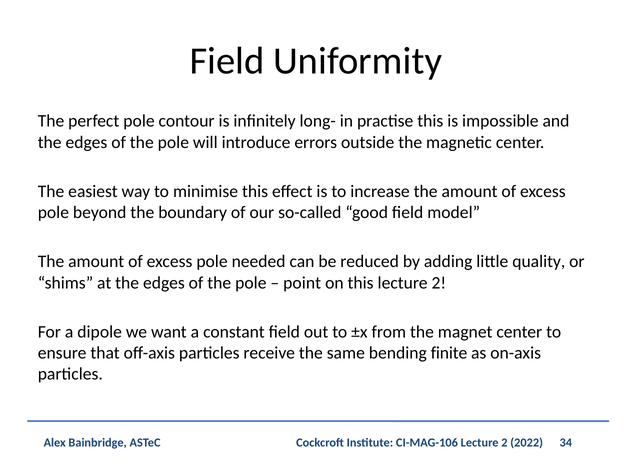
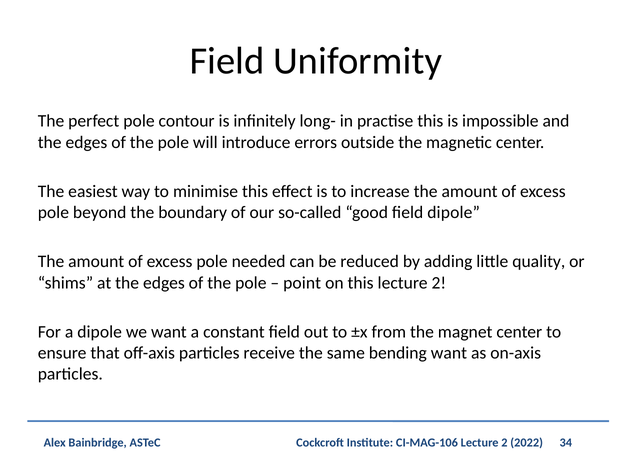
field model: model -> dipole
bending finite: finite -> want
